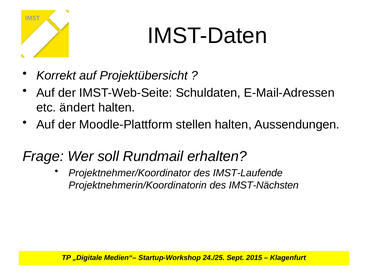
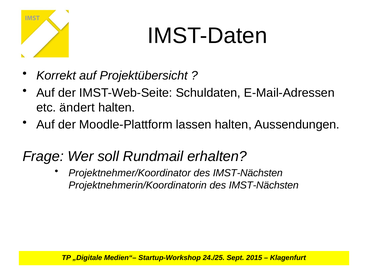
stellen: stellen -> lassen
Projektnehmer/Koordinator des IMST-Laufende: IMST-Laufende -> IMST-Nächsten
